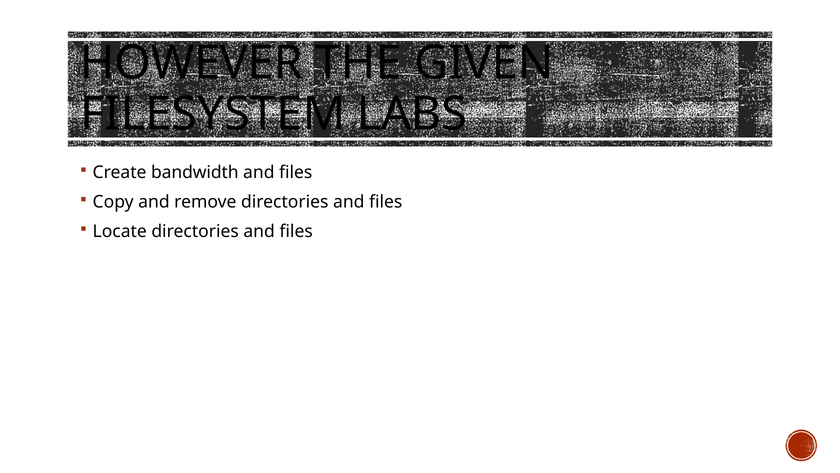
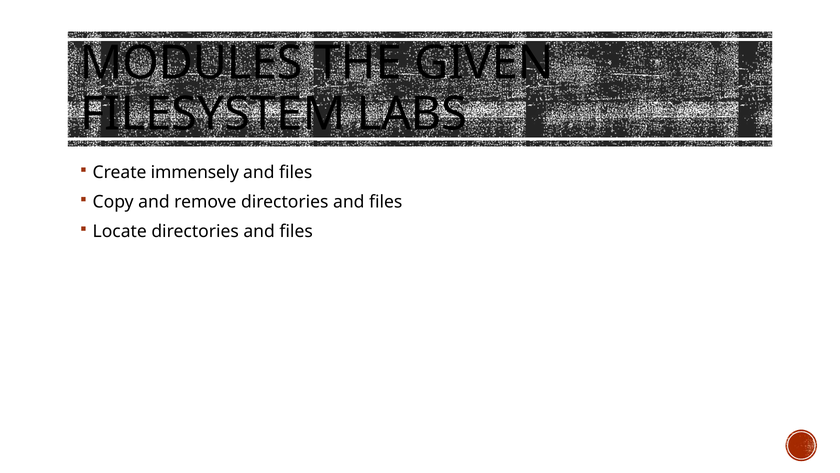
HOWEVER: HOWEVER -> MODULES
bandwidth: bandwidth -> immensely
